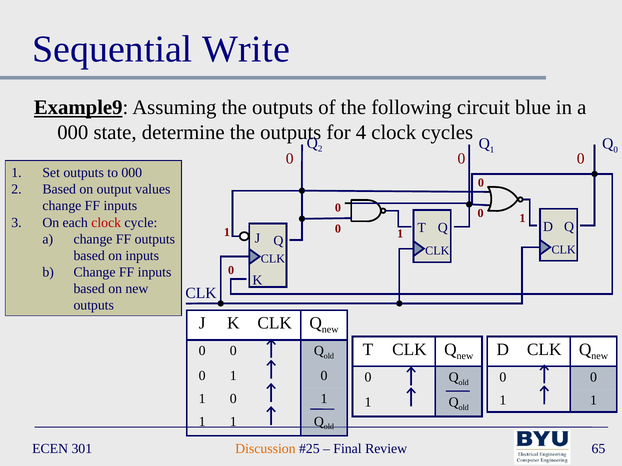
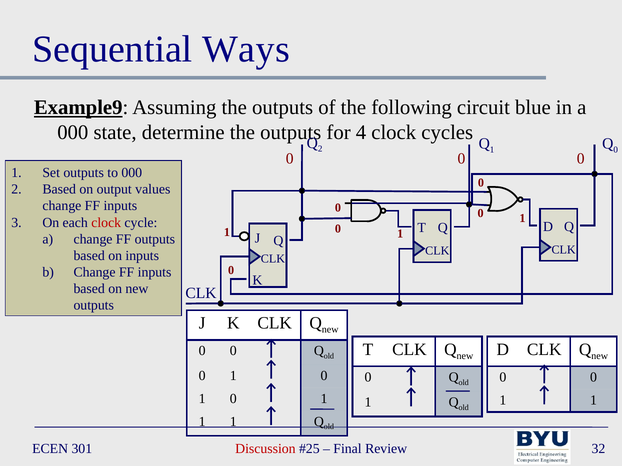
Write: Write -> Ways
Discussion colour: orange -> red
65: 65 -> 32
